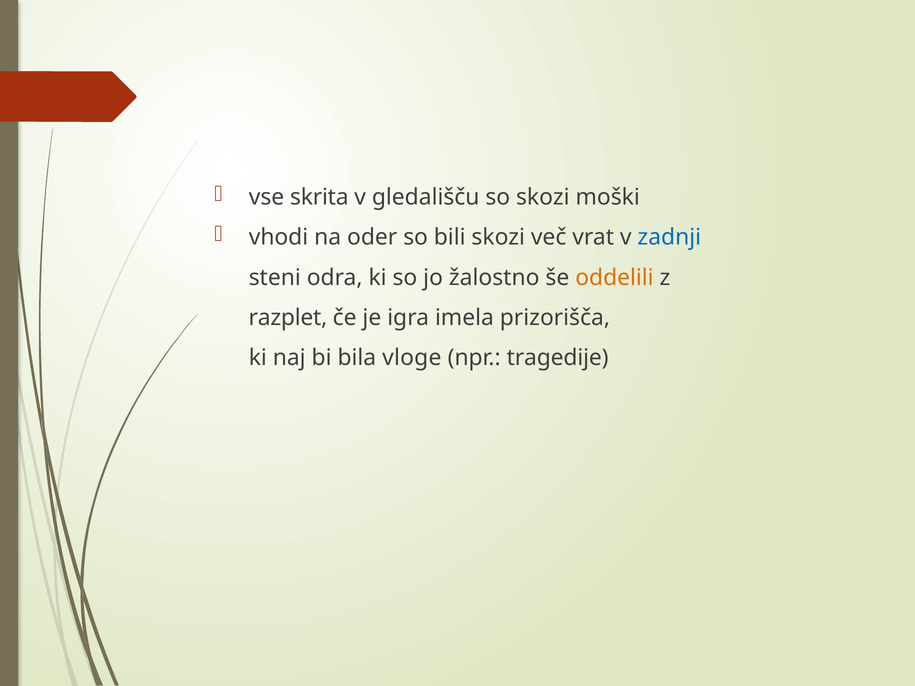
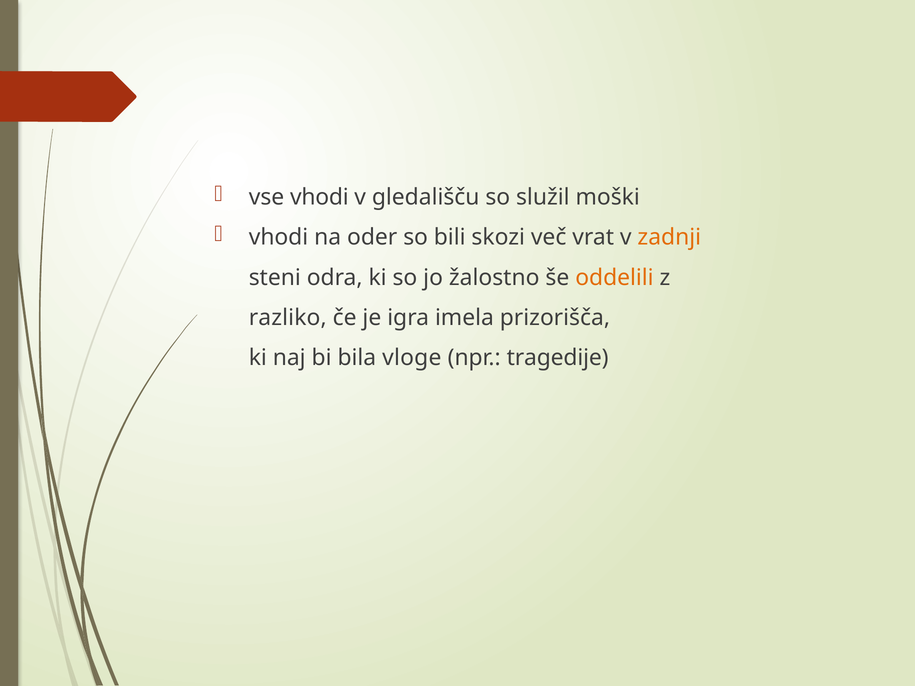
vse skrita: skrita -> vhodi
so skozi: skozi -> služil
zadnji colour: blue -> orange
razplet: razplet -> razliko
